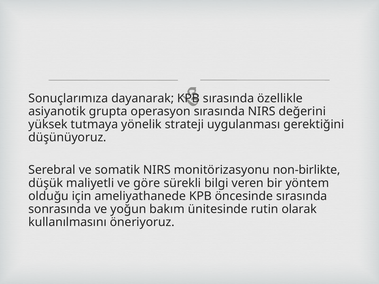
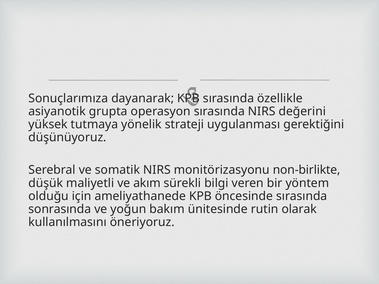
göre: göre -> akım
